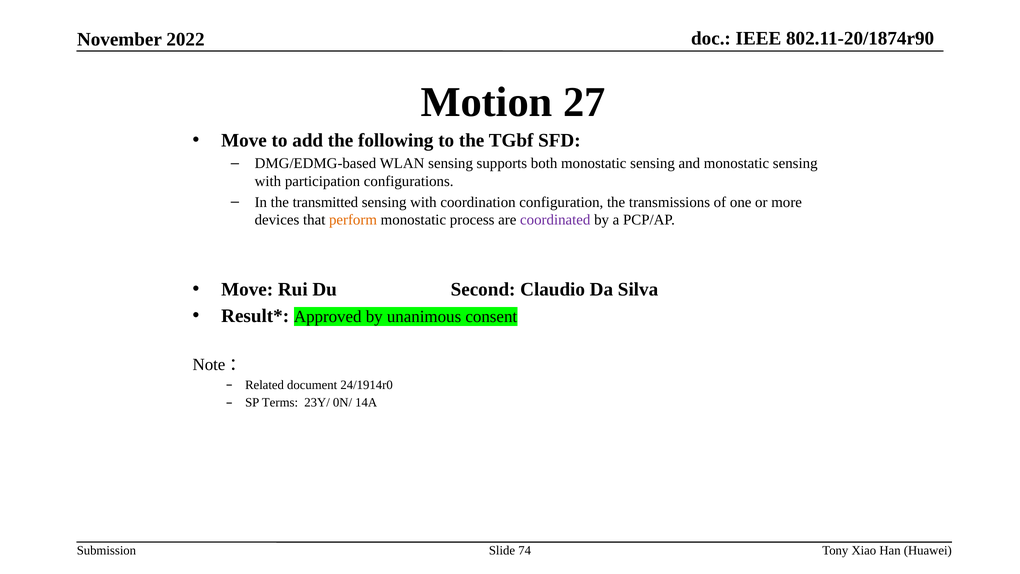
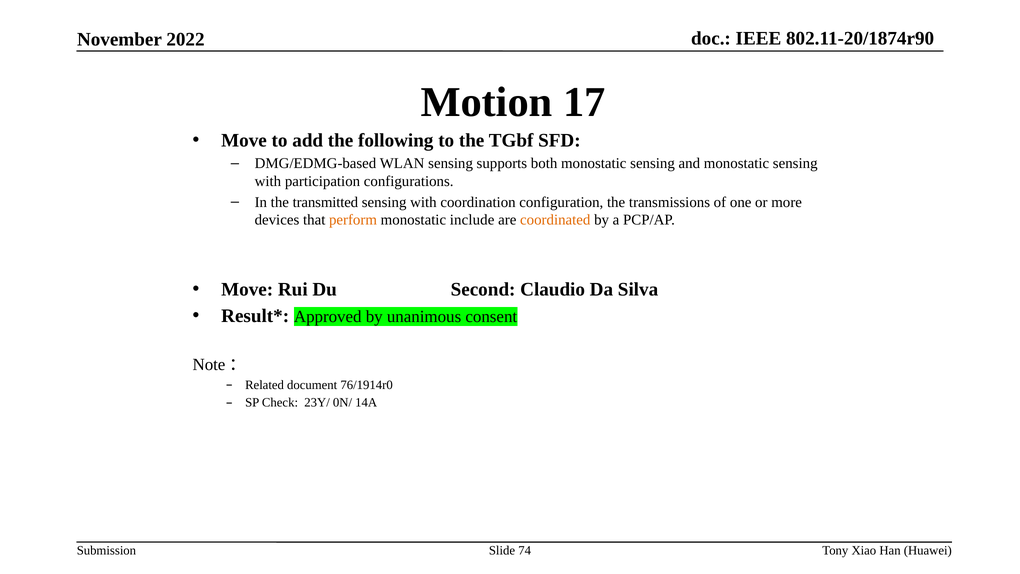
27: 27 -> 17
process: process -> include
coordinated colour: purple -> orange
24/1914r0: 24/1914r0 -> 76/1914r0
Terms: Terms -> Check
